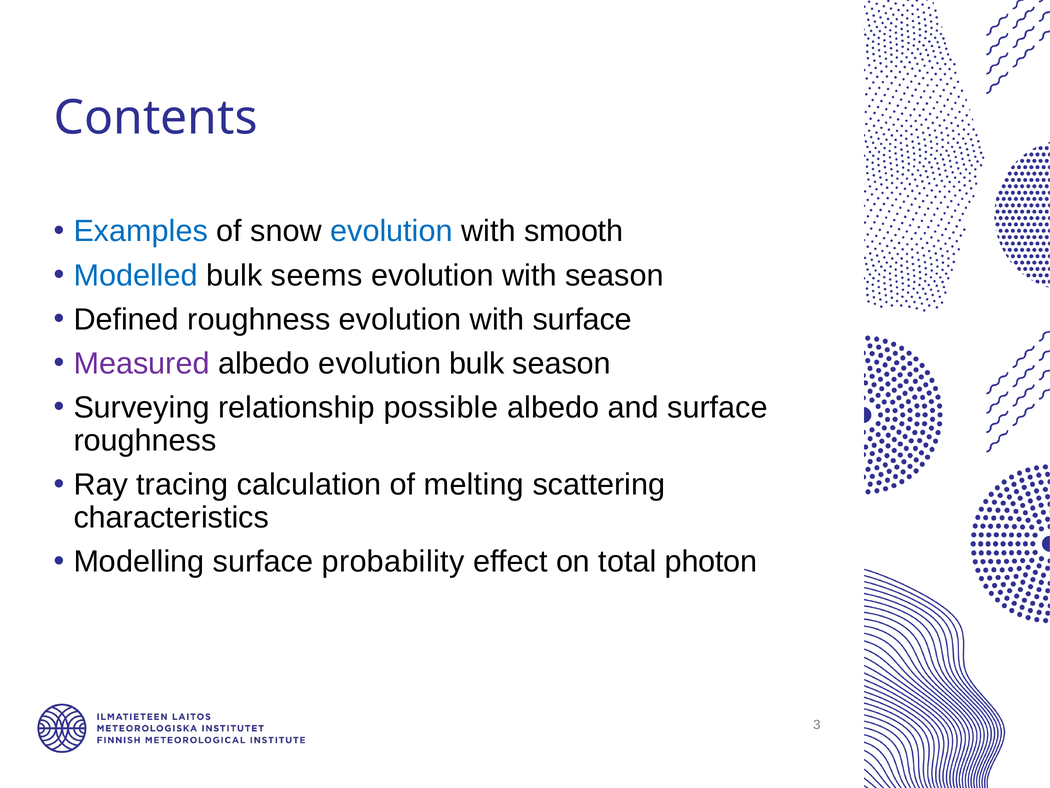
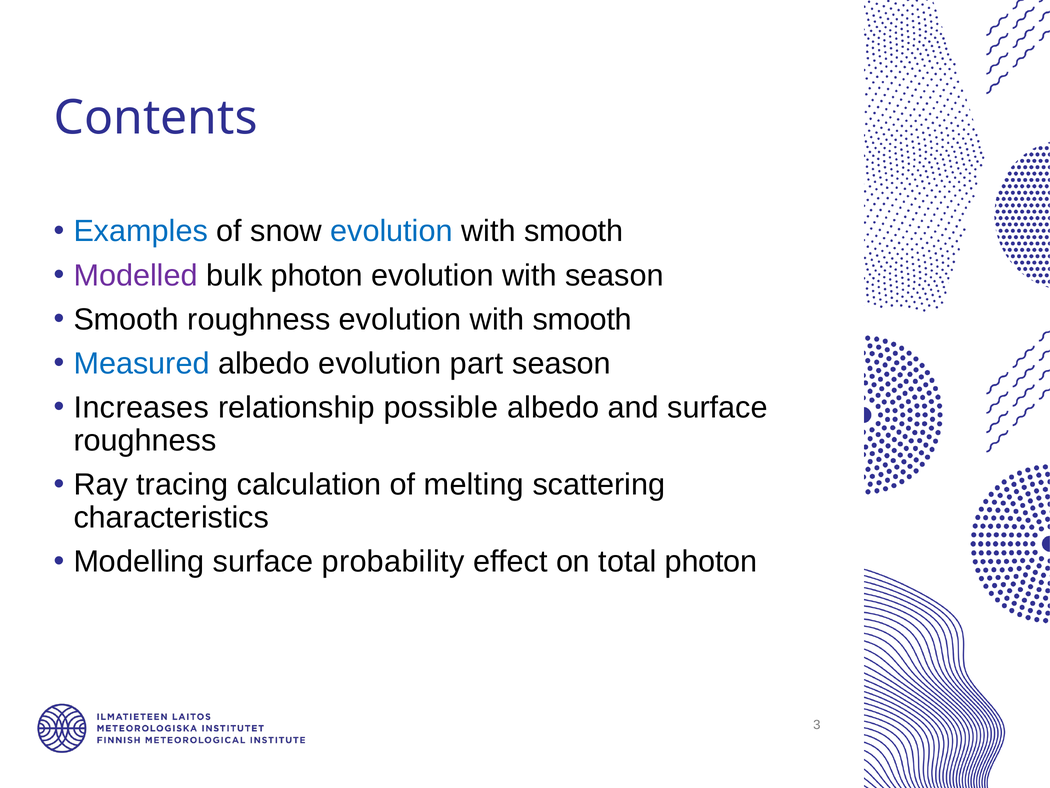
Modelled colour: blue -> purple
bulk seems: seems -> photon
Defined at (126, 319): Defined -> Smooth
roughness evolution with surface: surface -> smooth
Measured colour: purple -> blue
evolution bulk: bulk -> part
Surveying: Surveying -> Increases
